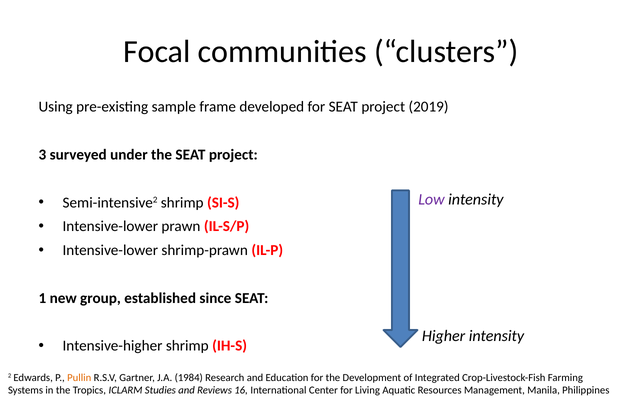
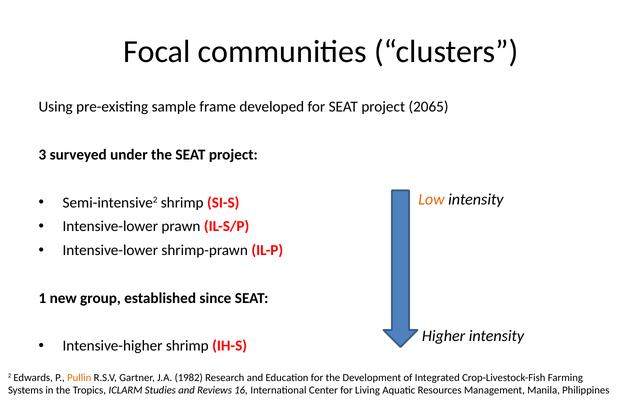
2019: 2019 -> 2065
Low colour: purple -> orange
1984: 1984 -> 1982
